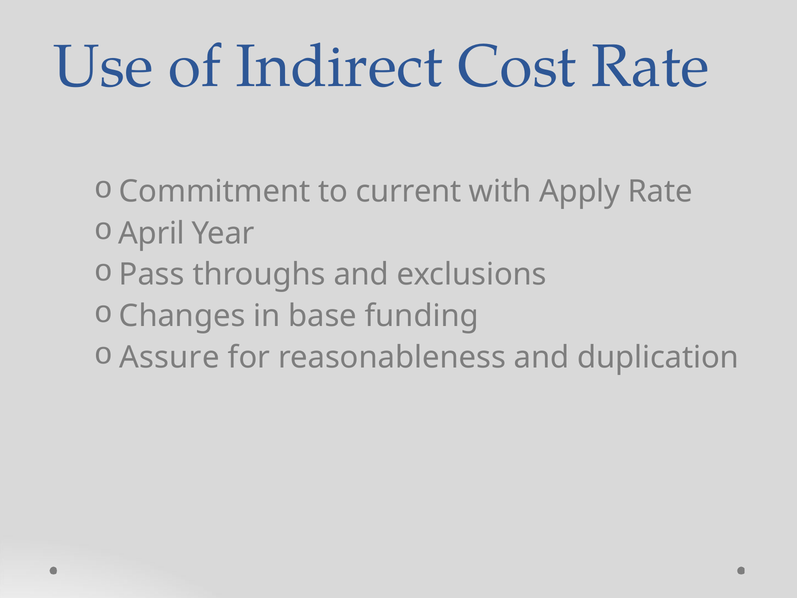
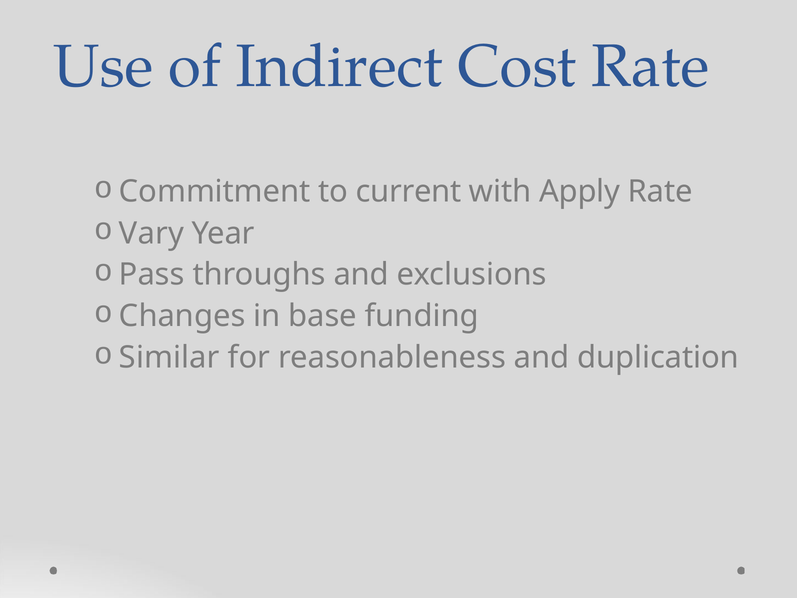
April: April -> Vary
Assure: Assure -> Similar
